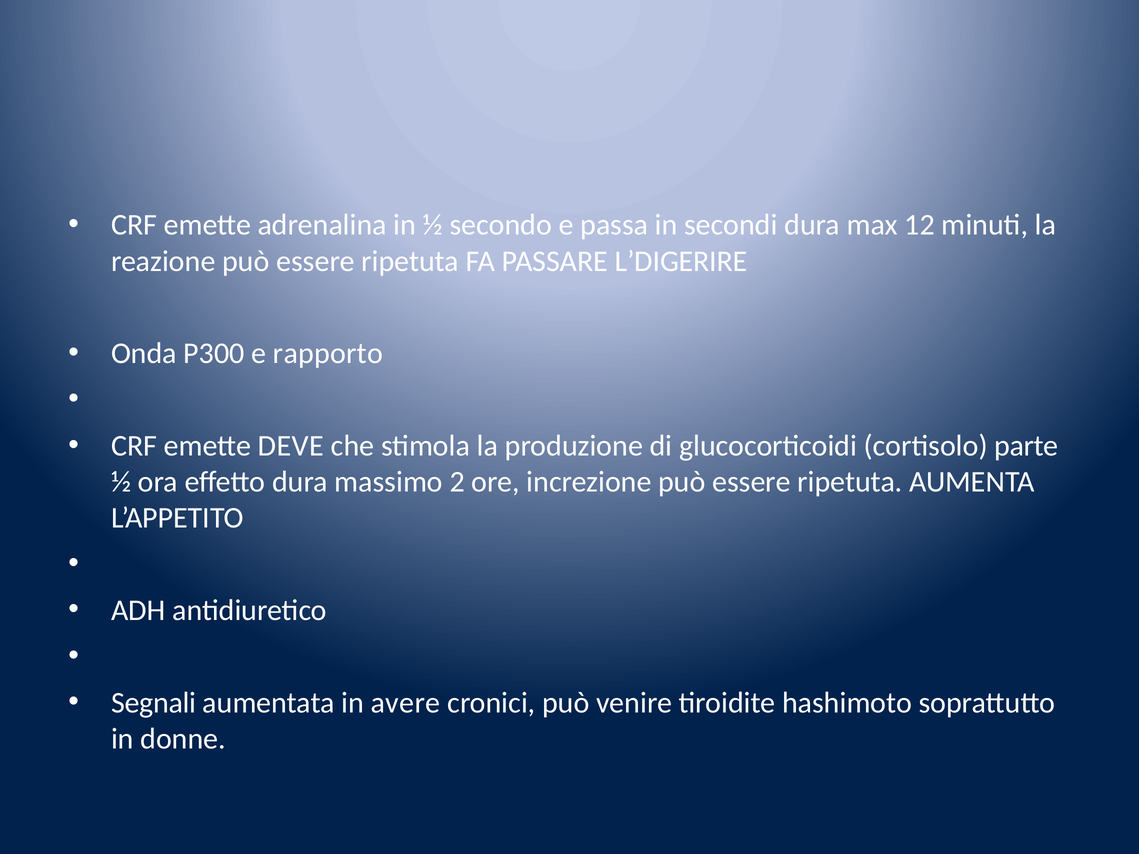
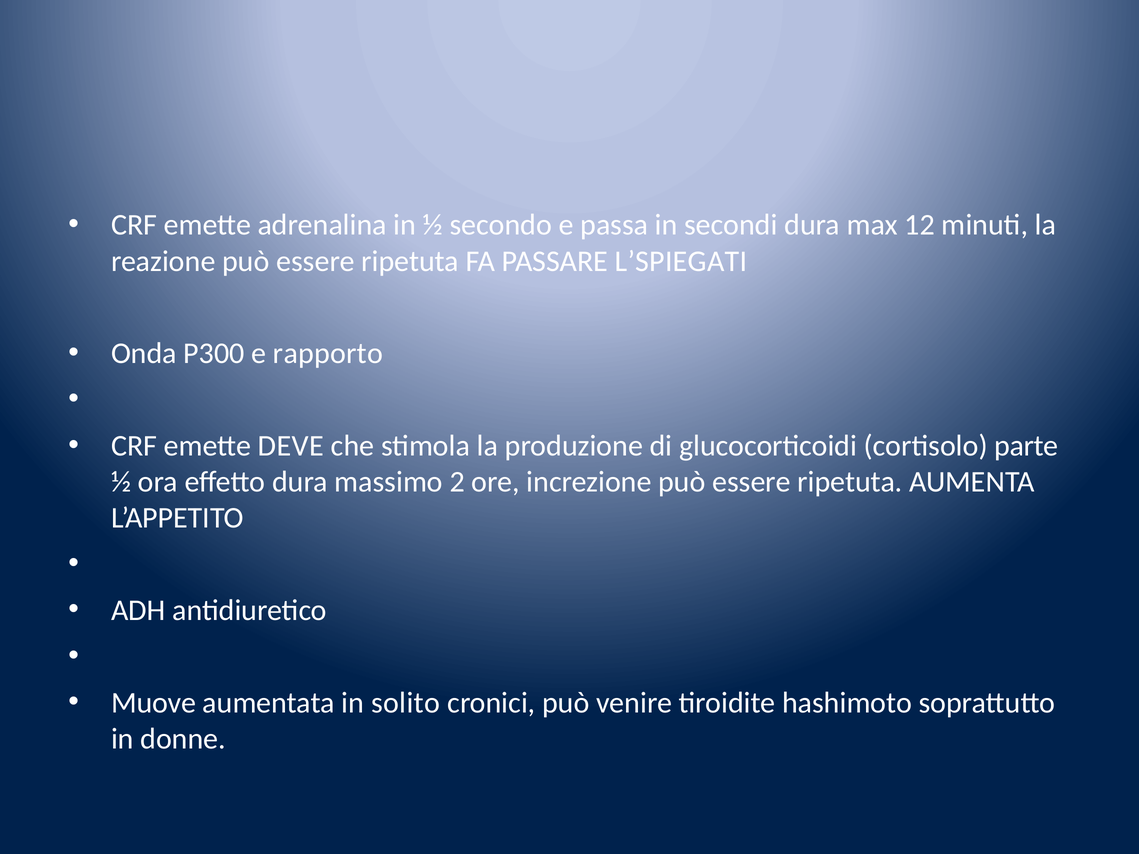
L’DIGERIRE: L’DIGERIRE -> L’SPIEGATI
Segnali: Segnali -> Muove
avere: avere -> solito
